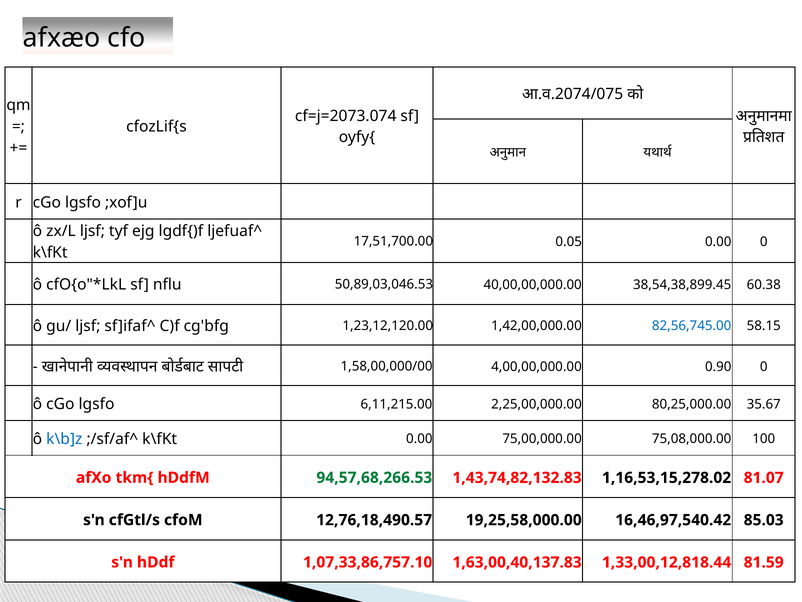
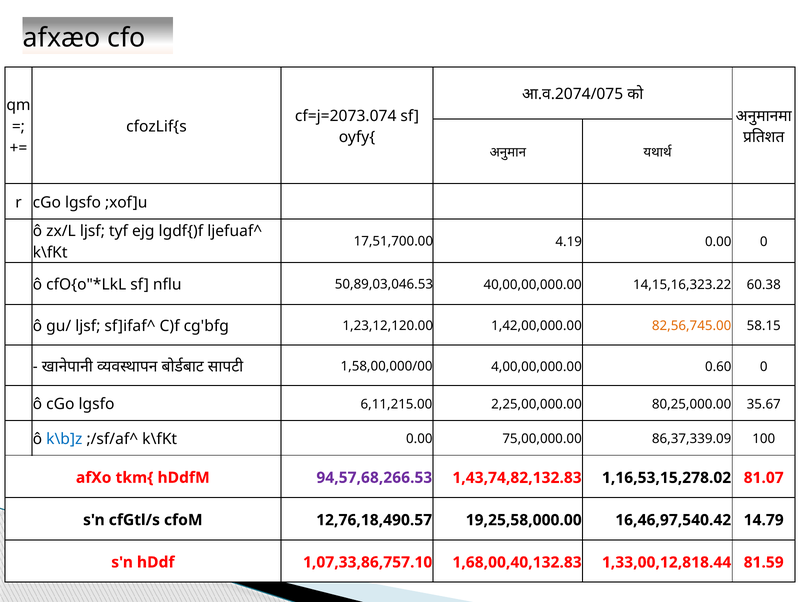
0.05: 0.05 -> 4.19
38,54,38,899.45: 38,54,38,899.45 -> 14,15,16,323.22
82,56,745.00 colour: blue -> orange
0.90: 0.90 -> 0.60
75,08,000.00: 75,08,000.00 -> 86,37,339.09
94,57,68,266.53 colour: green -> purple
85.03: 85.03 -> 14.79
1,63,00,40,137.83: 1,63,00,40,137.83 -> 1,68,00,40,132.83
